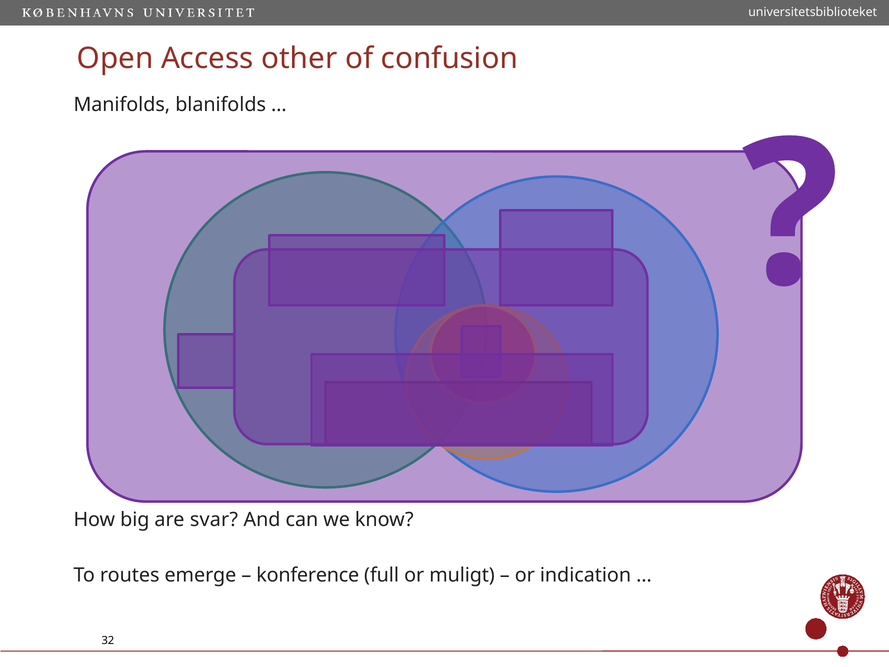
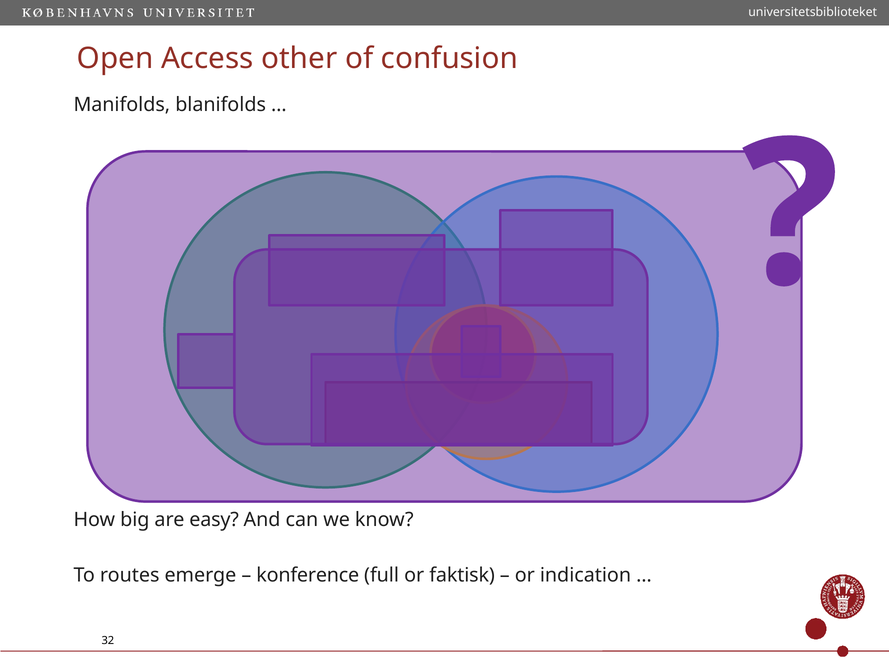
svar: svar -> easy
muligt: muligt -> faktisk
